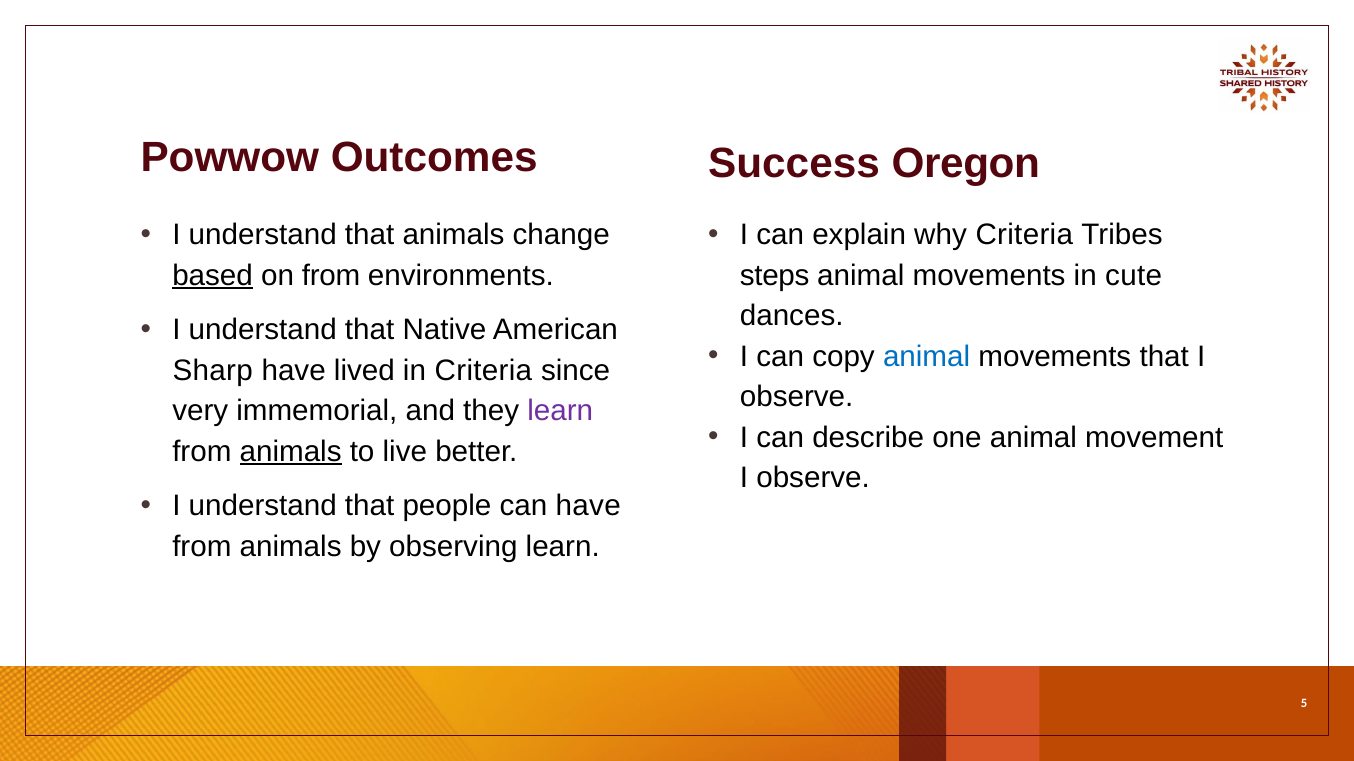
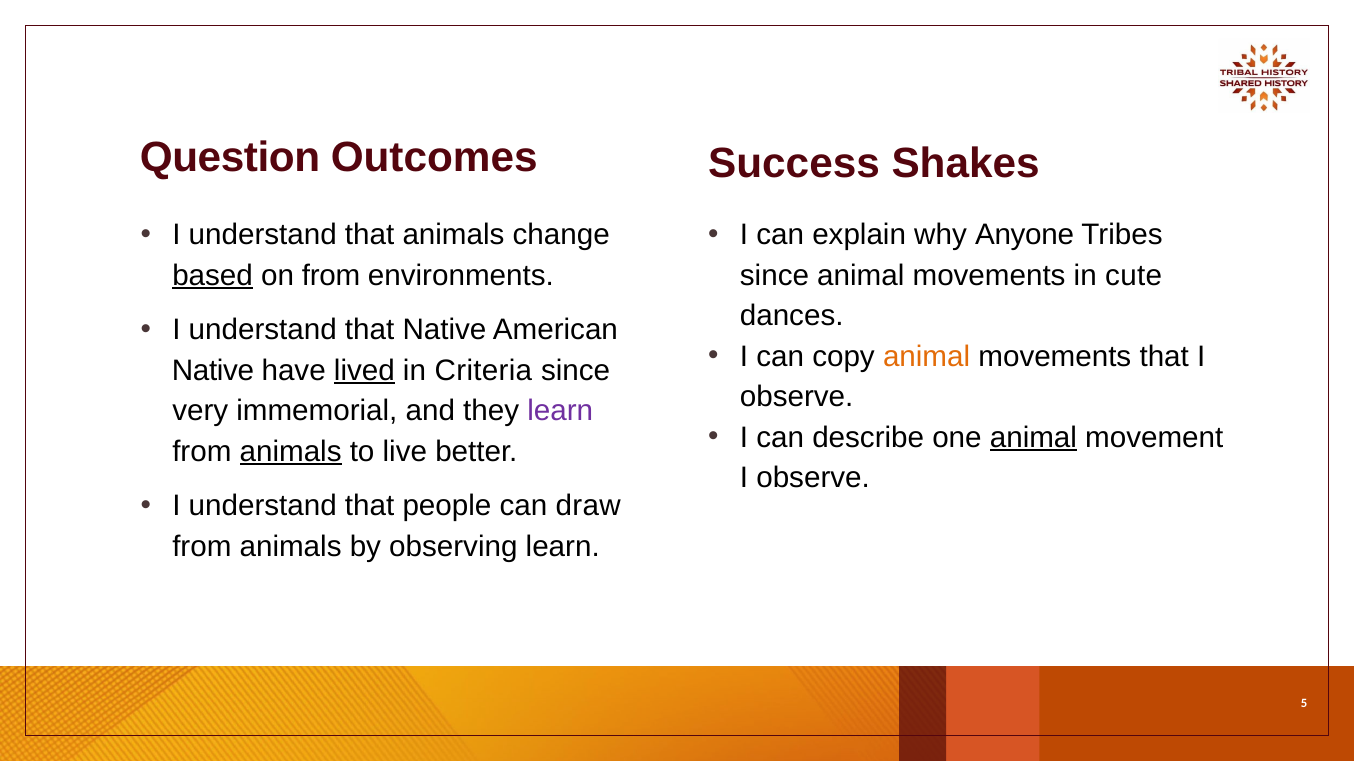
Powwow: Powwow -> Question
Oregon: Oregon -> Shakes
why Criteria: Criteria -> Anyone
steps at (775, 276): steps -> since
animal at (927, 357) colour: blue -> orange
Sharp at (213, 371): Sharp -> Native
lived underline: none -> present
animal at (1033, 438) underline: none -> present
can have: have -> draw
